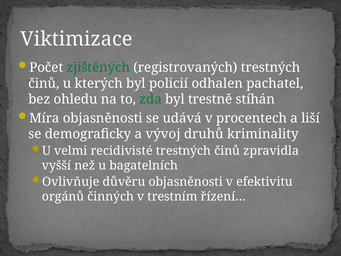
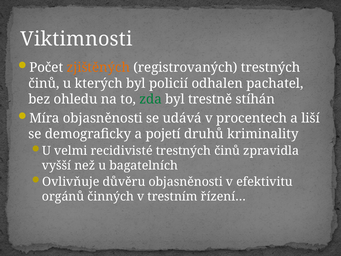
Viktimizace: Viktimizace -> Viktimnosti
zjištěných colour: green -> orange
vývoj: vývoj -> pojetí
